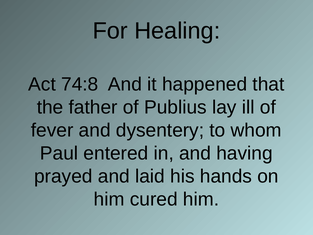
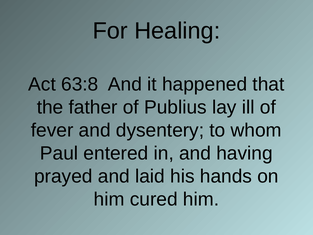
74:8: 74:8 -> 63:8
